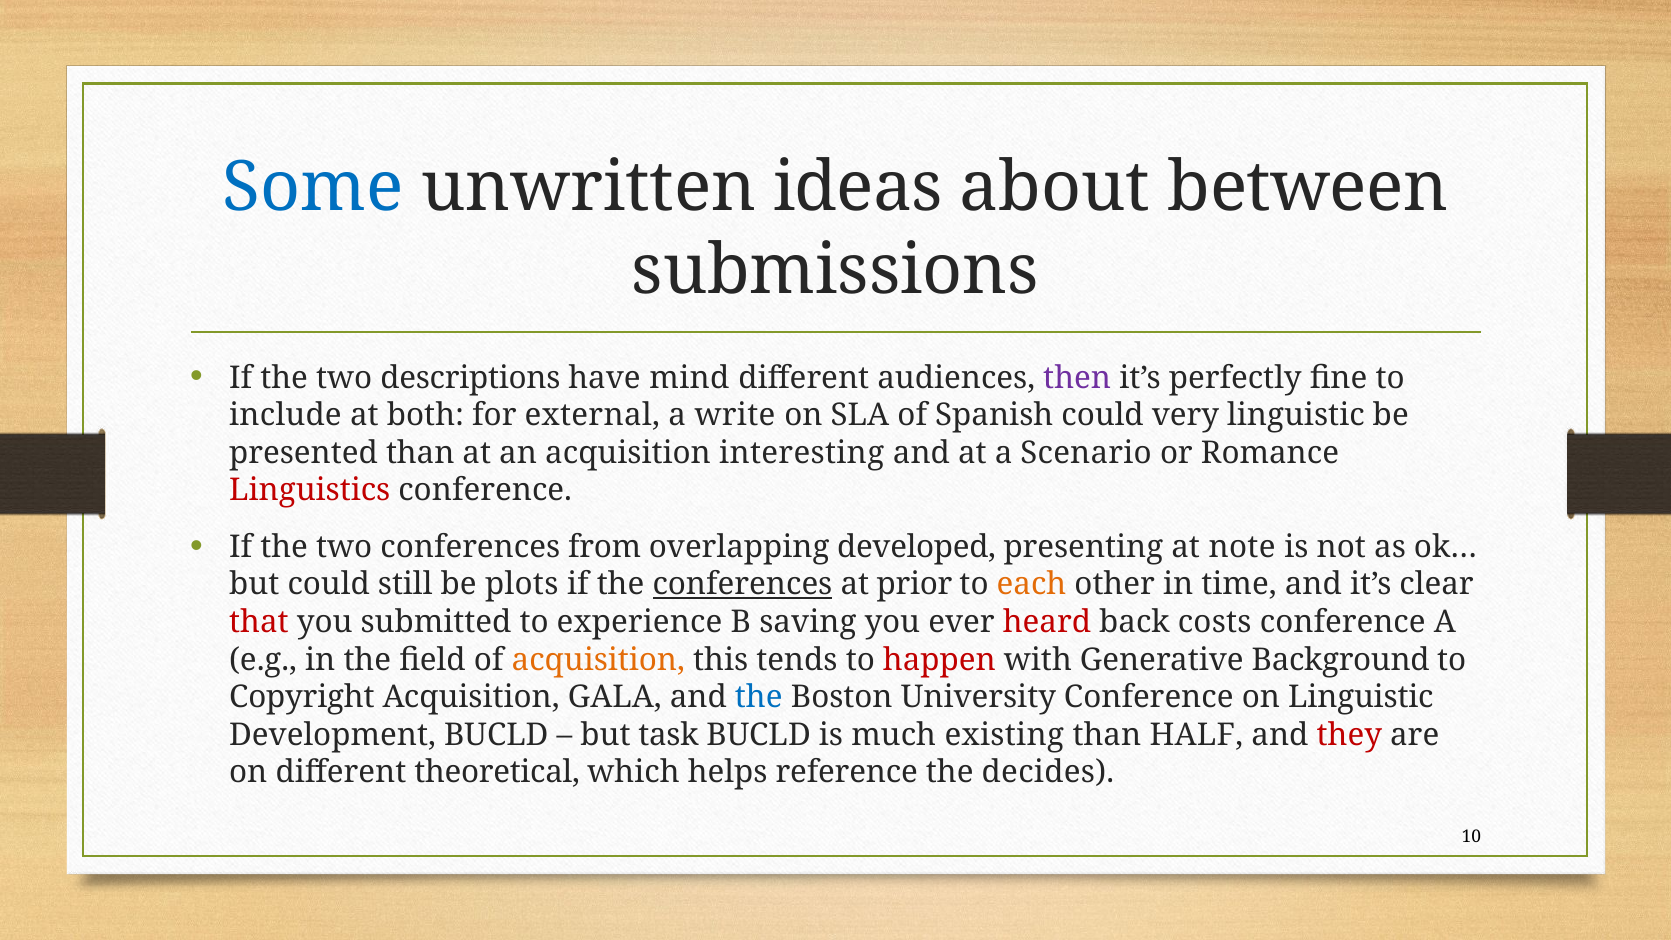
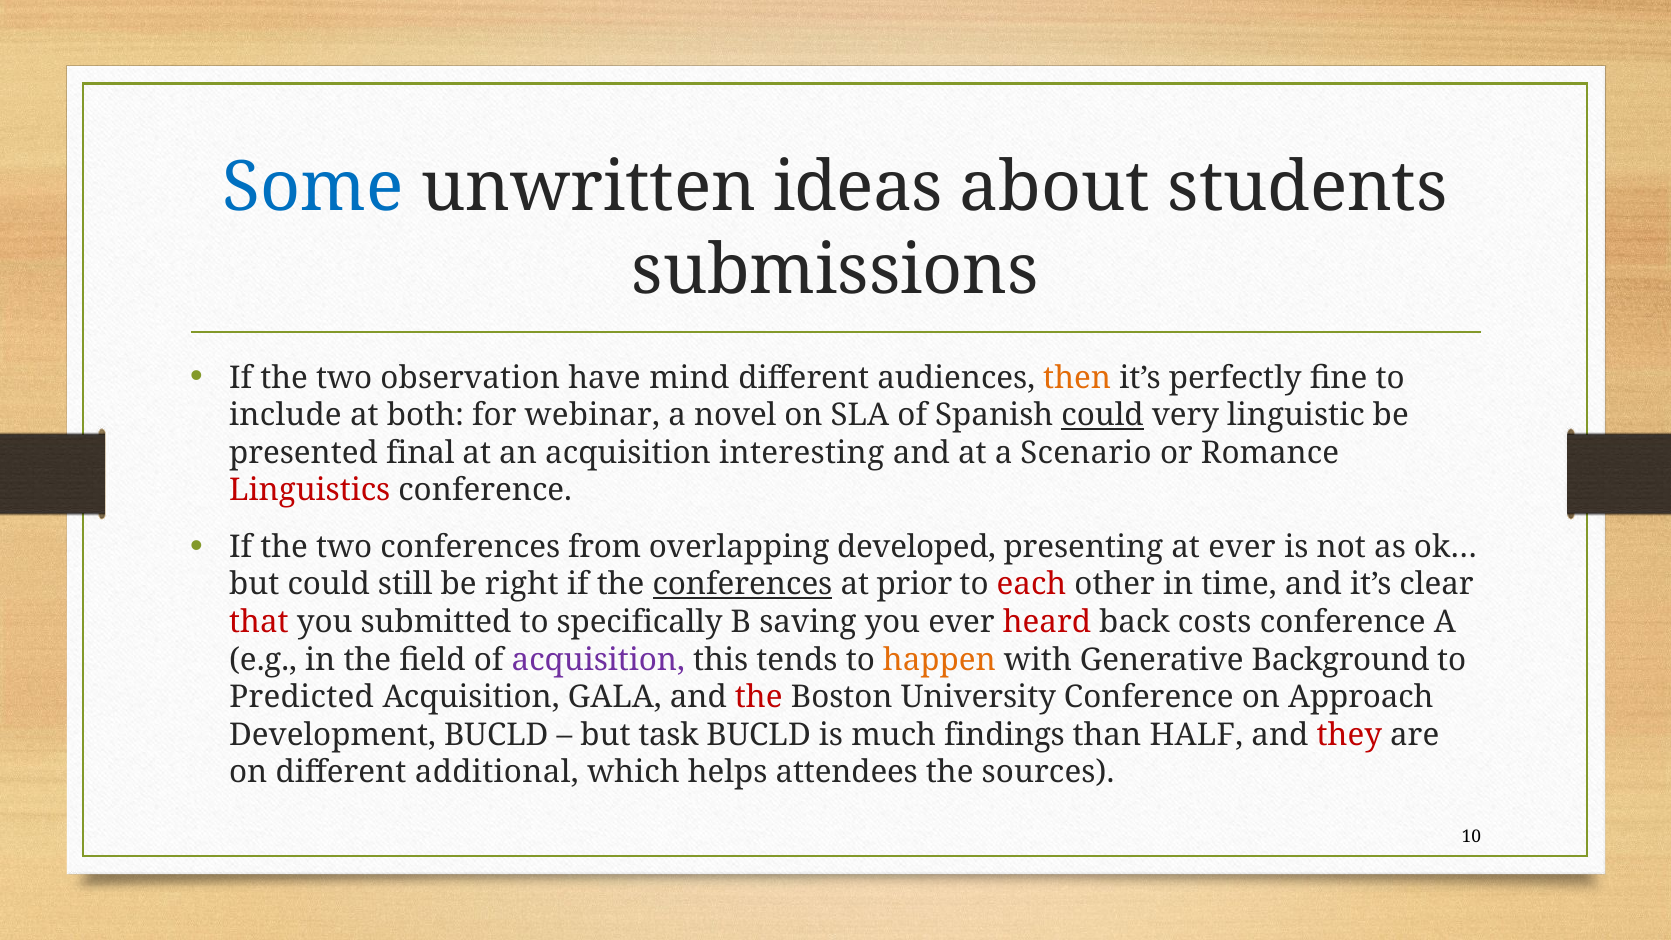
between: between -> students
descriptions: descriptions -> observation
then colour: purple -> orange
external: external -> webinar
write: write -> novel
could at (1103, 415) underline: none -> present
presented than: than -> final
at note: note -> ever
plots: plots -> right
each colour: orange -> red
experience: experience -> specifically
acquisition at (598, 660) colour: orange -> purple
happen colour: red -> orange
Copyright: Copyright -> Predicted
the at (759, 697) colour: blue -> red
on Linguistic: Linguistic -> Approach
existing: existing -> findings
theoretical: theoretical -> additional
reference: reference -> attendees
decides: decides -> sources
